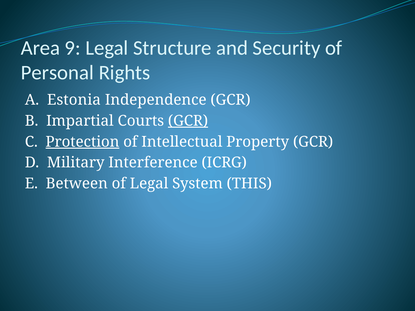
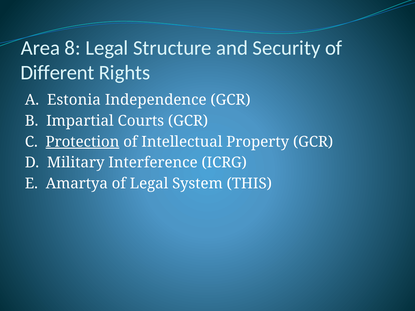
9: 9 -> 8
Personal: Personal -> Different
GCR at (188, 121) underline: present -> none
Between: Between -> Amartya
